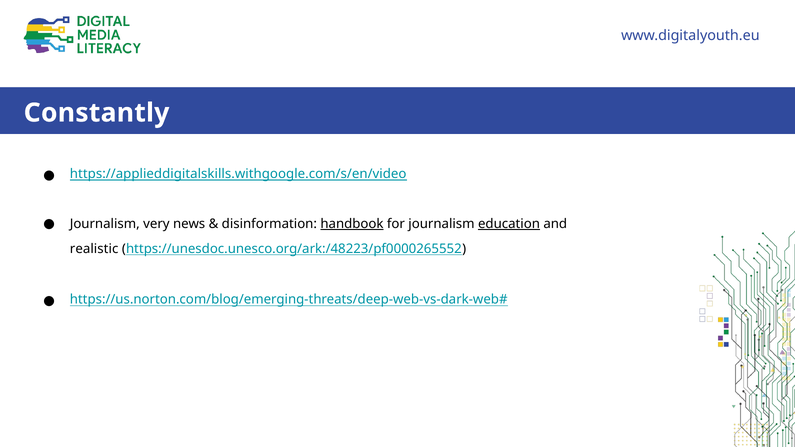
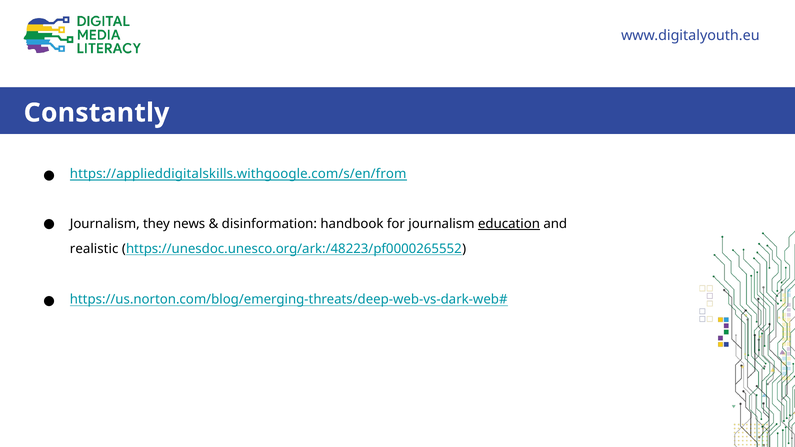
https://applieddigitalskills.withgoogle.com/s/en/video: https://applieddigitalskills.withgoogle.com/s/en/video -> https://applieddigitalskills.withgoogle.com/s/en/from
very: very -> they
handbook underline: present -> none
